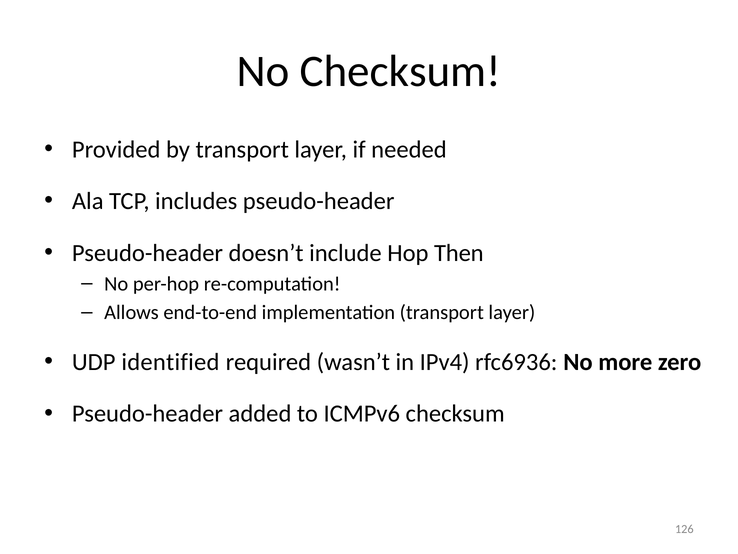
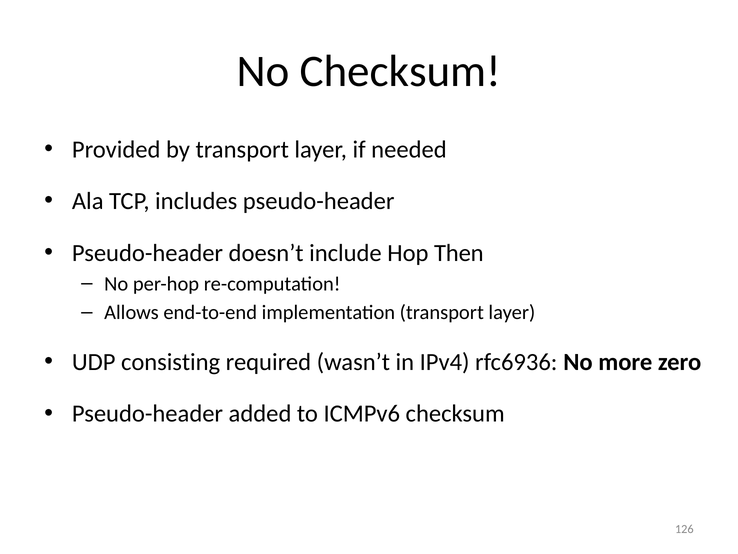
identified: identified -> consisting
